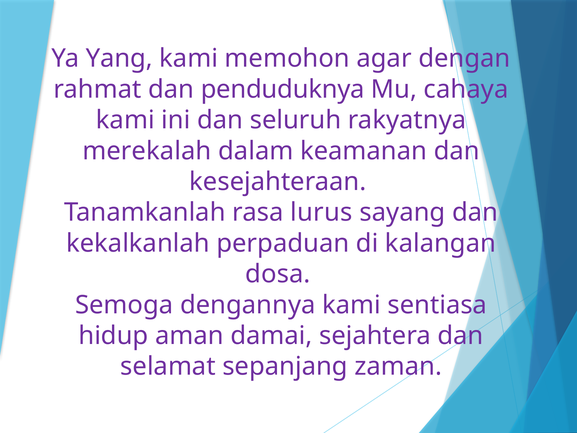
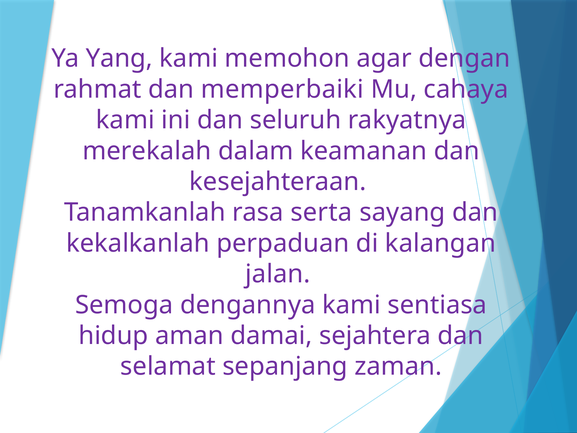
penduduknya: penduduknya -> memperbaiki
lurus: lurus -> serta
dosa: dosa -> jalan
